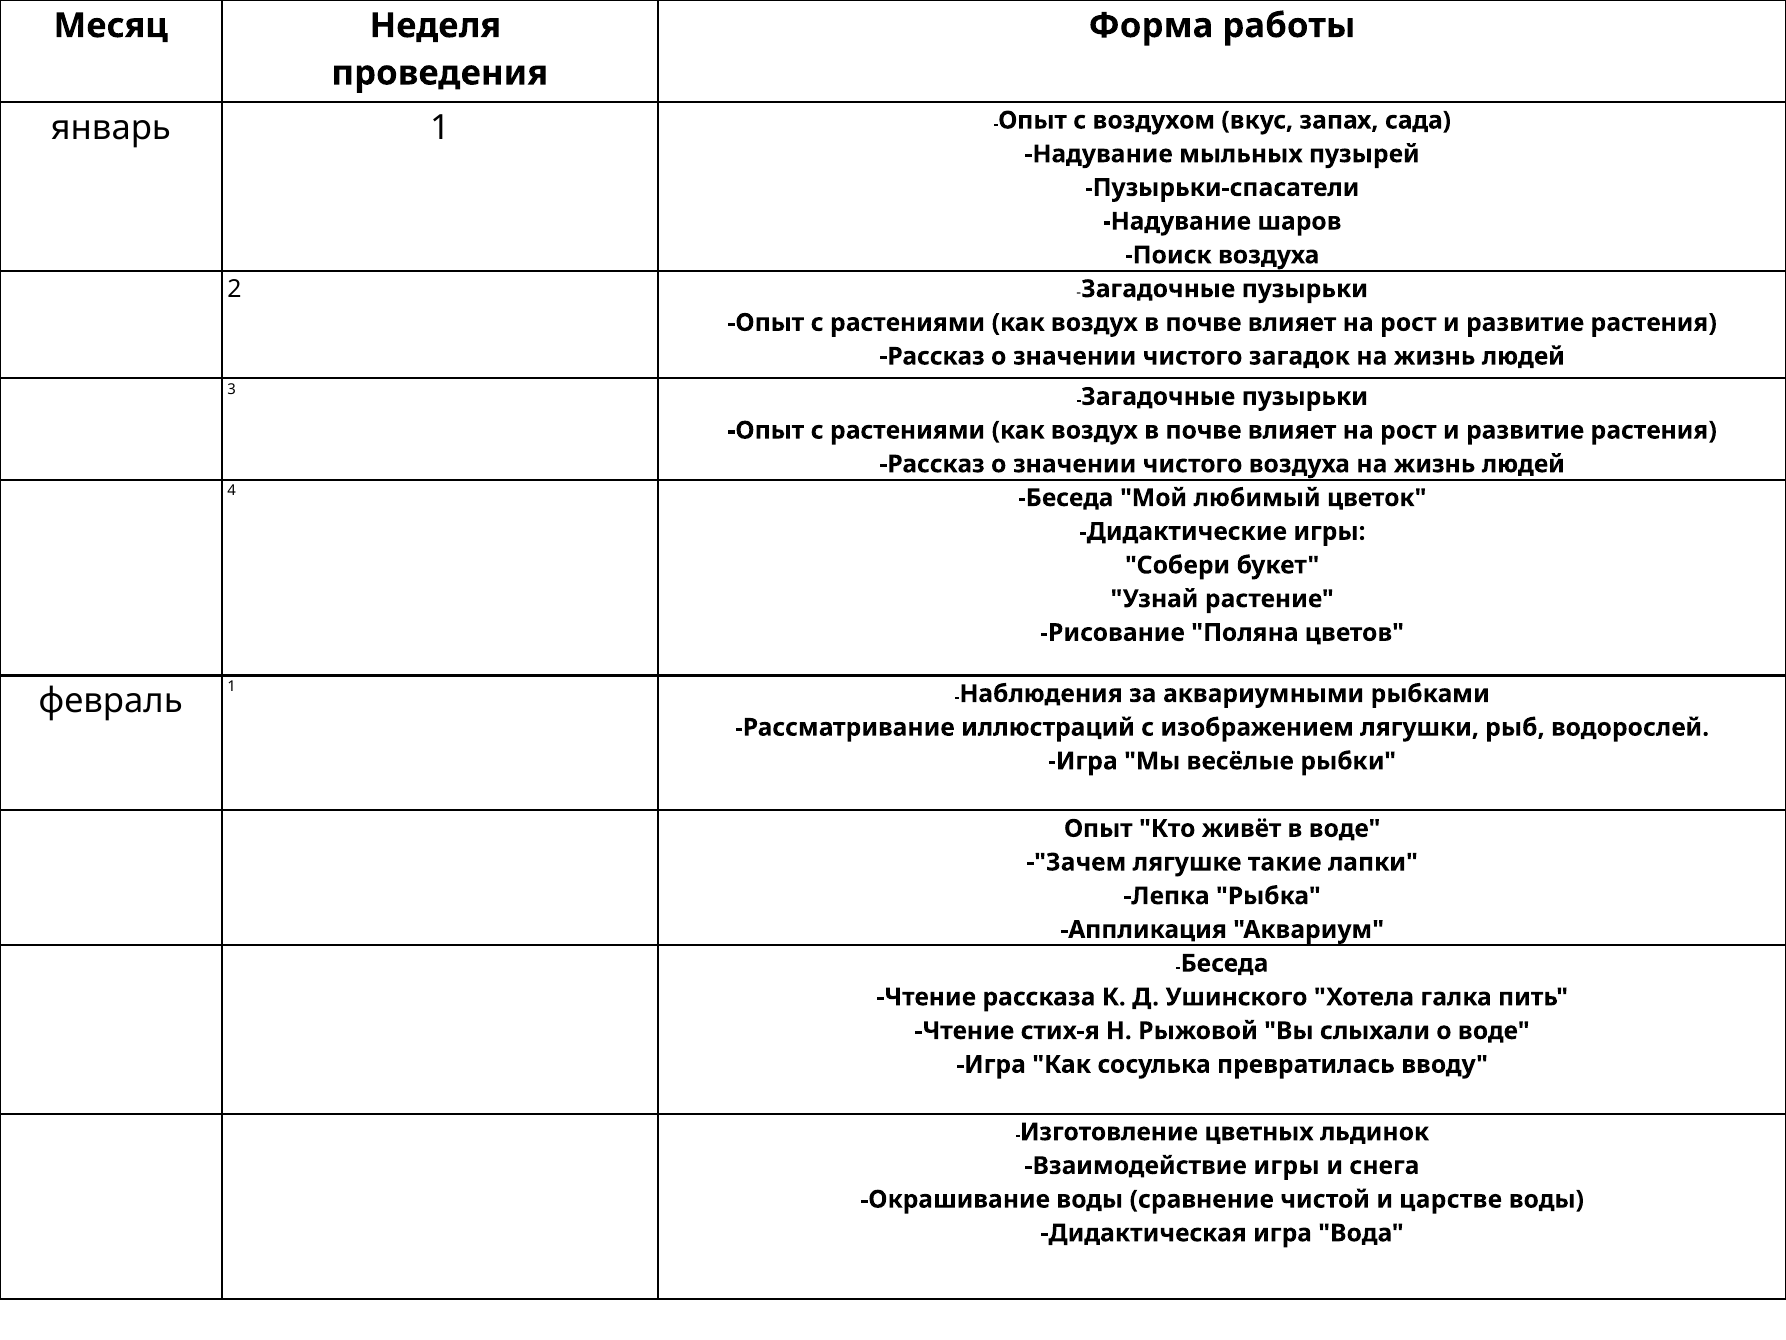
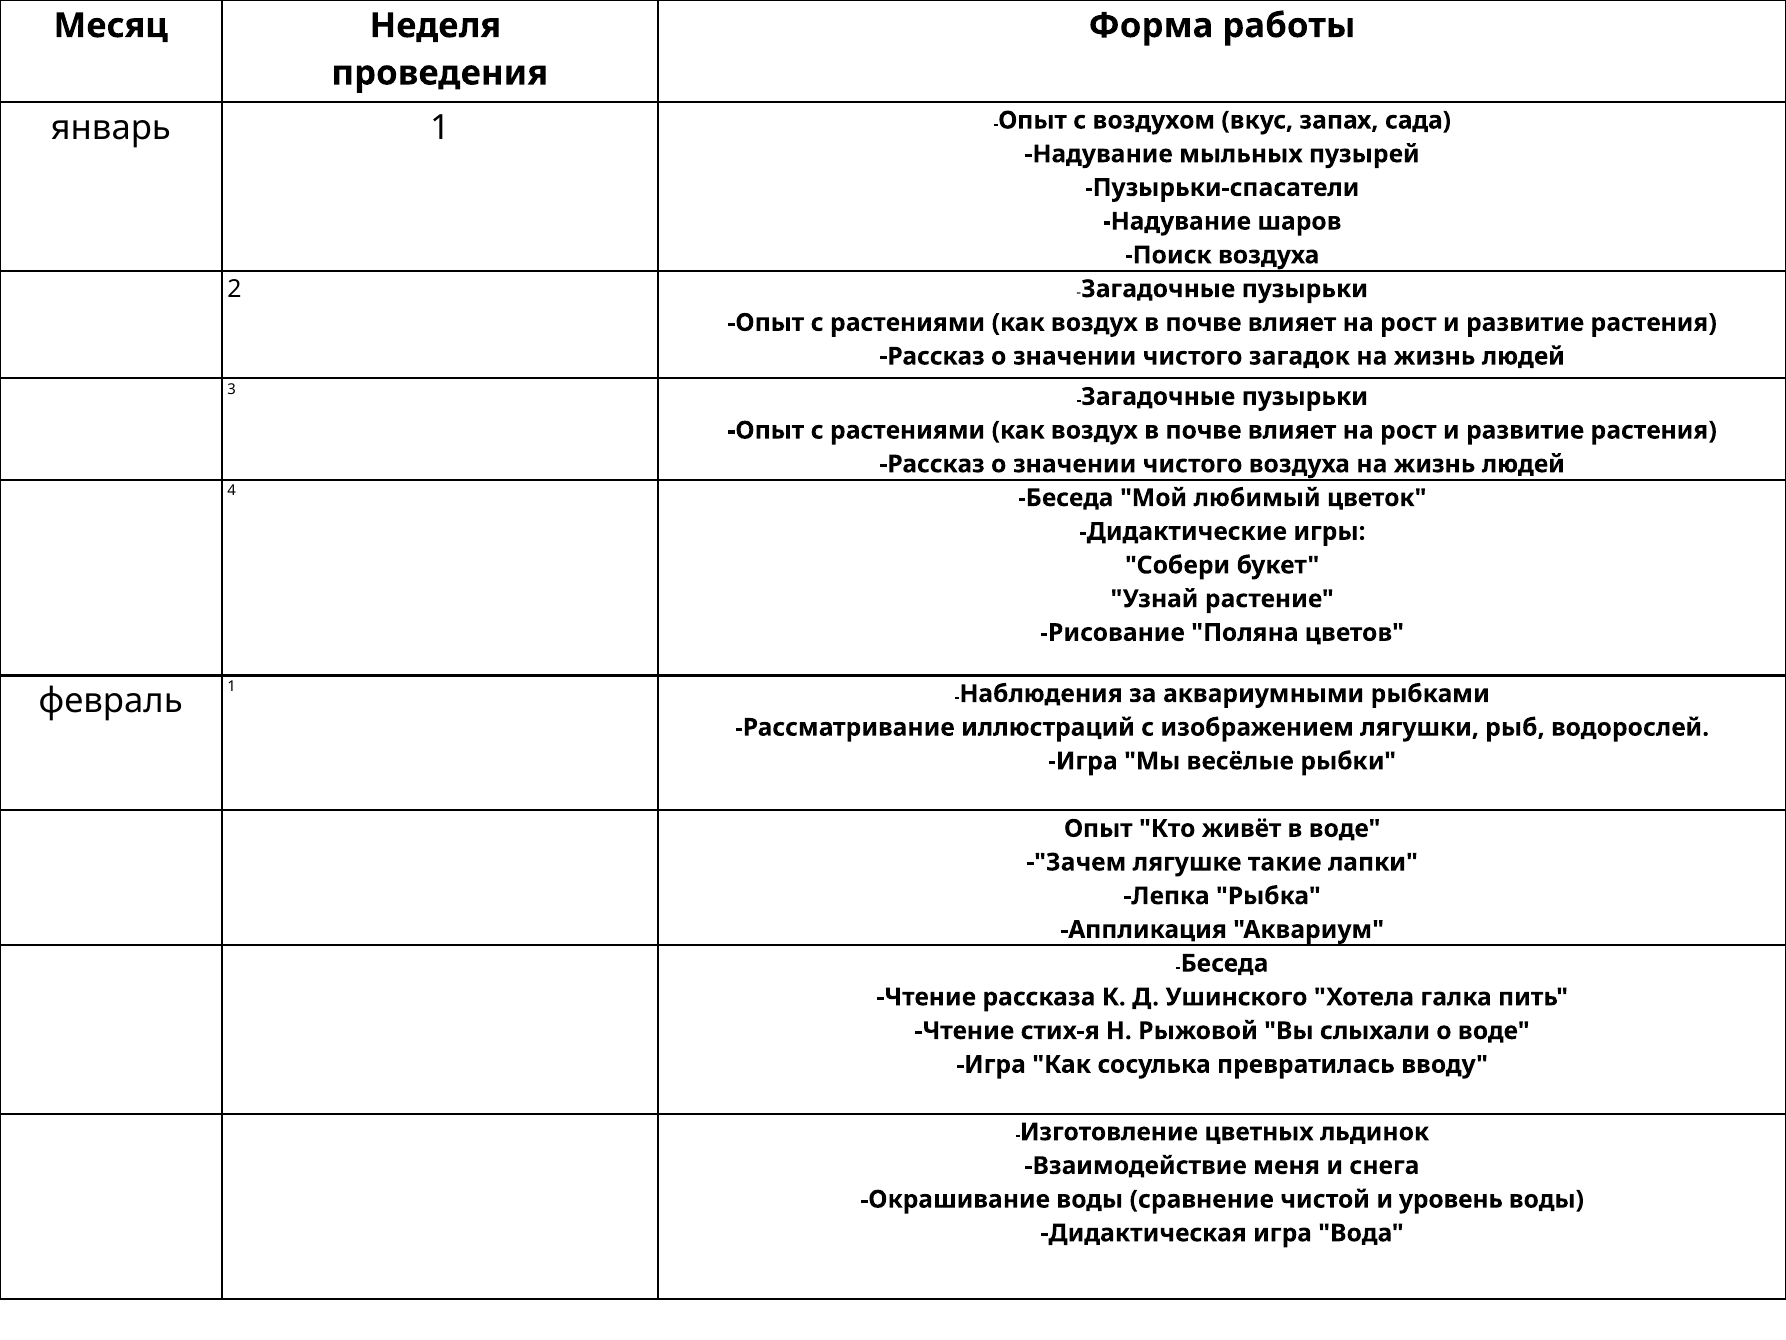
Взаимодействие игры: игры -> меня
царстве: царстве -> уровень
